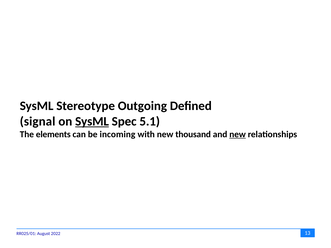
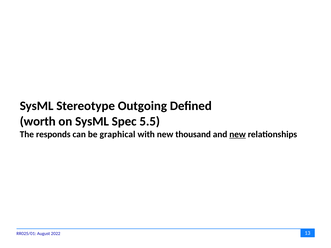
signal: signal -> worth
SysML at (92, 121) underline: present -> none
5.1: 5.1 -> 5.5
elements: elements -> responds
incoming: incoming -> graphical
